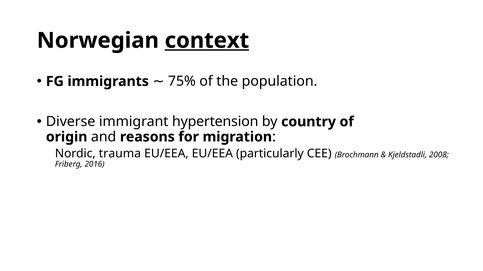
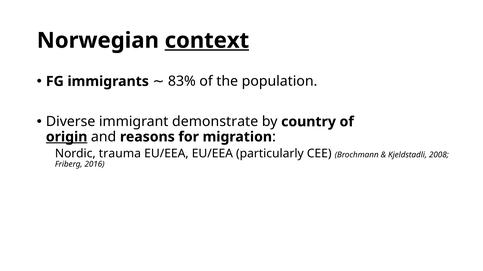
75%: 75% -> 83%
hypertension: hypertension -> demonstrate
origin underline: none -> present
